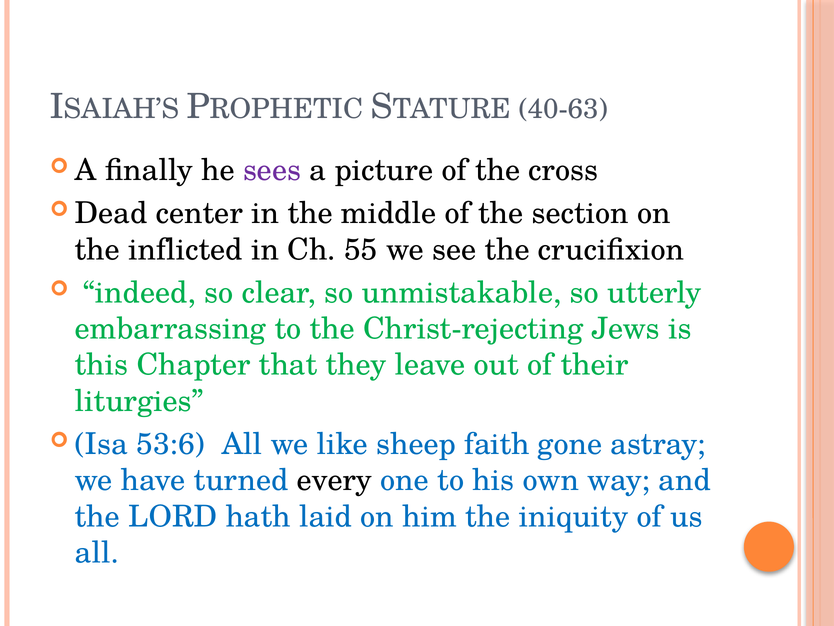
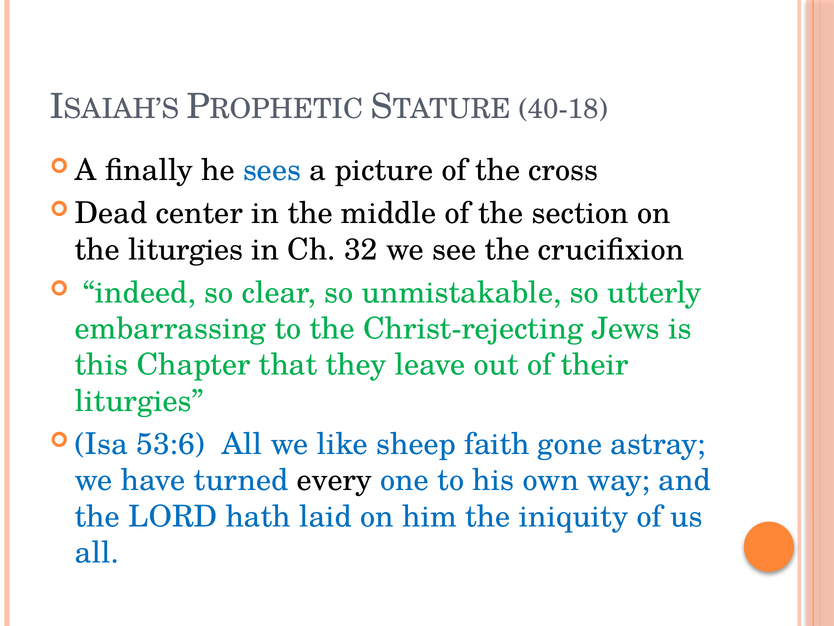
40-63: 40-63 -> 40-18
sees colour: purple -> blue
the inflicted: inflicted -> liturgies
55: 55 -> 32
